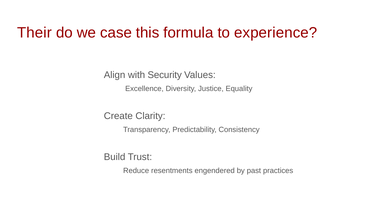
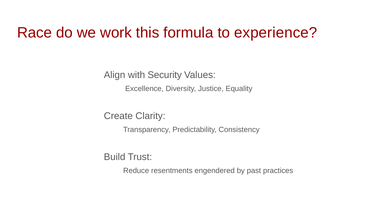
Their: Their -> Race
case: case -> work
